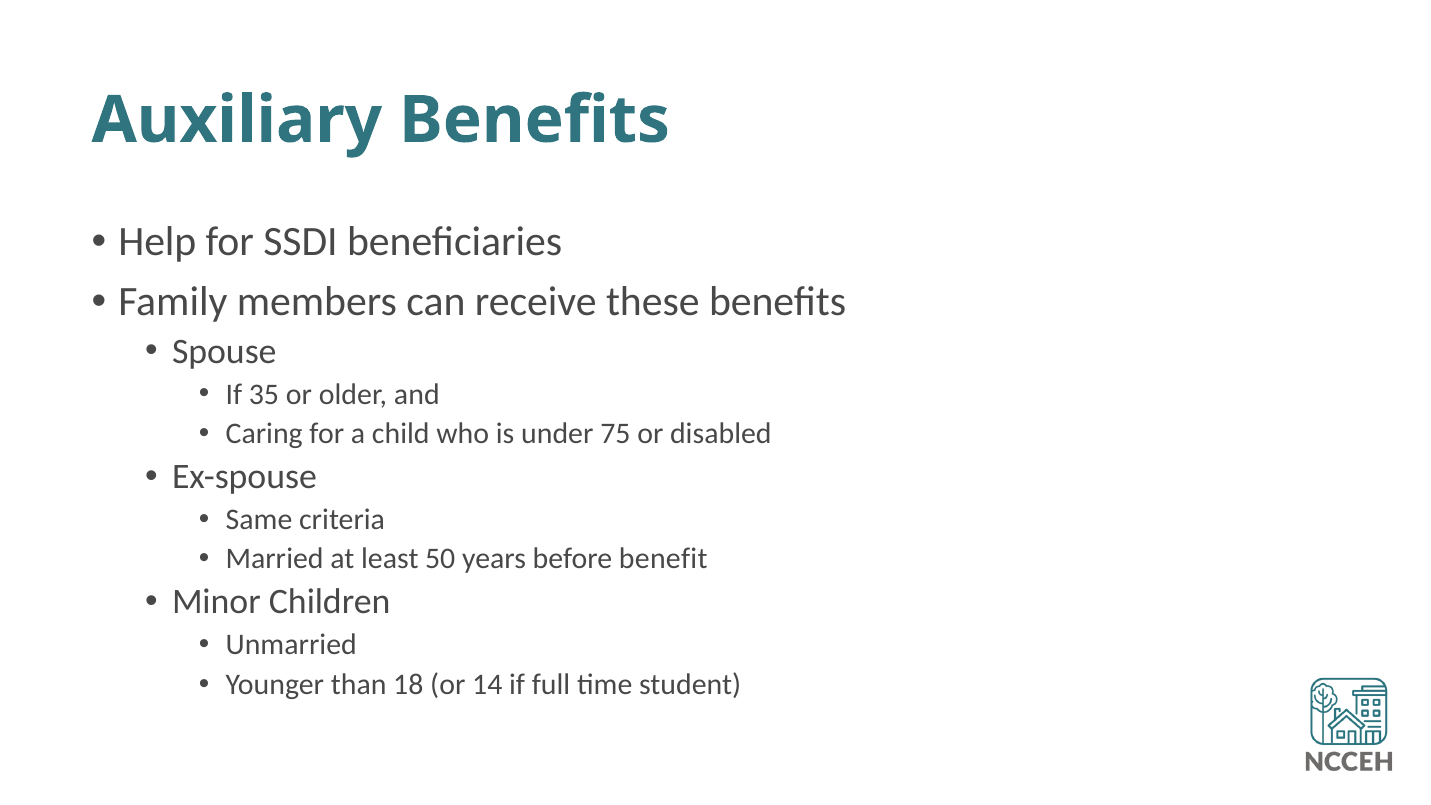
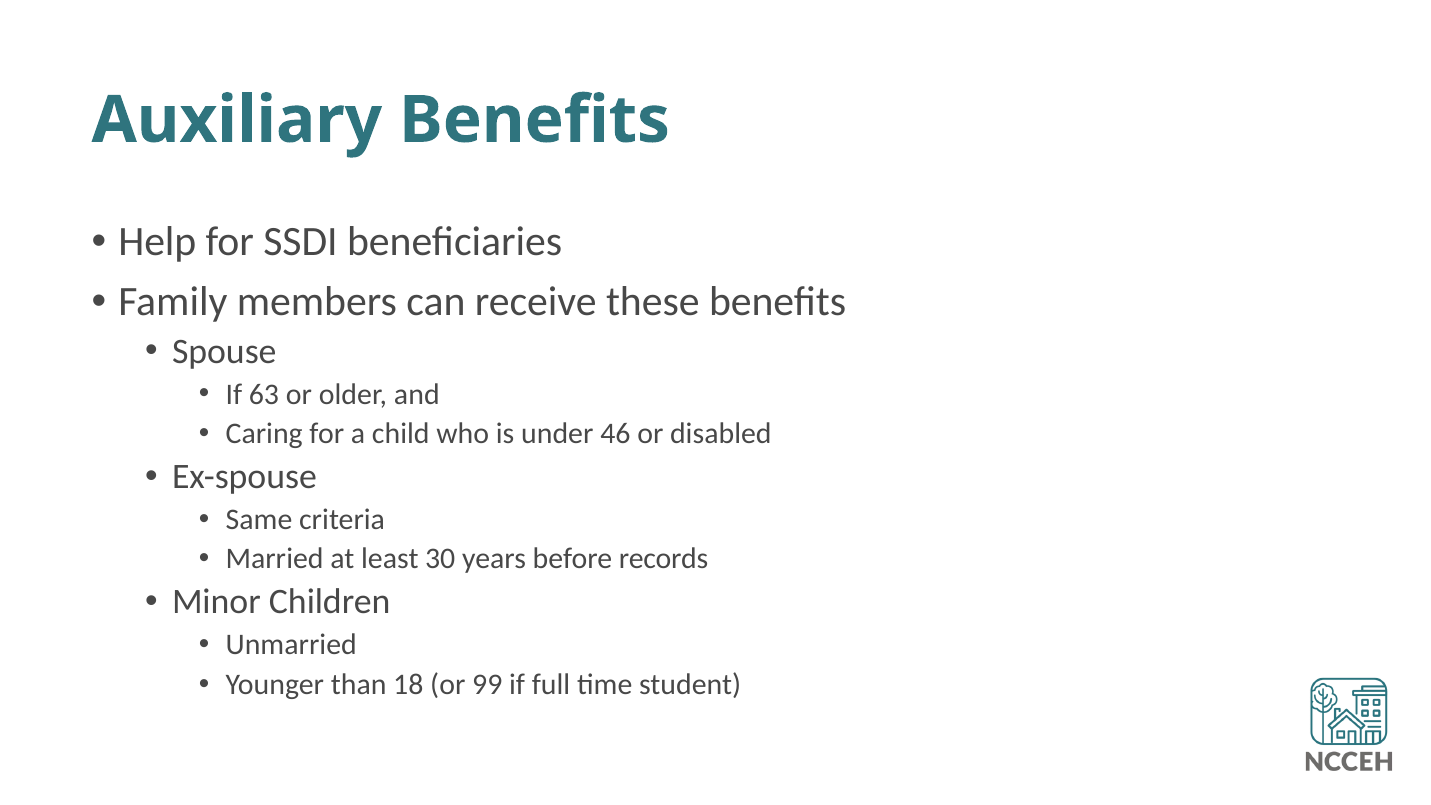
35: 35 -> 63
75: 75 -> 46
50: 50 -> 30
benefit: benefit -> records
14: 14 -> 99
